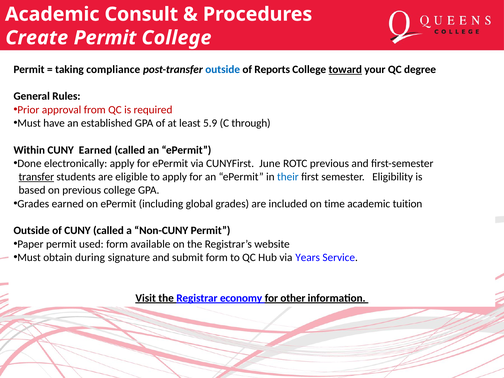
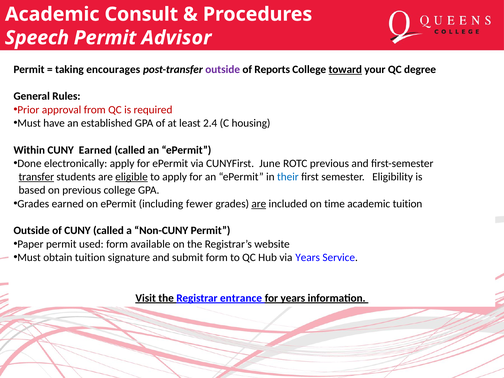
Create: Create -> Speech
Permit College: College -> Advisor
compliance: compliance -> encourages
outside at (223, 69) colour: blue -> purple
5.9: 5.9 -> 2.4
through: through -> housing
eligible underline: none -> present
global: global -> fewer
are at (259, 204) underline: none -> present
obtain during: during -> tuition
economy: economy -> entrance
for other: other -> years
